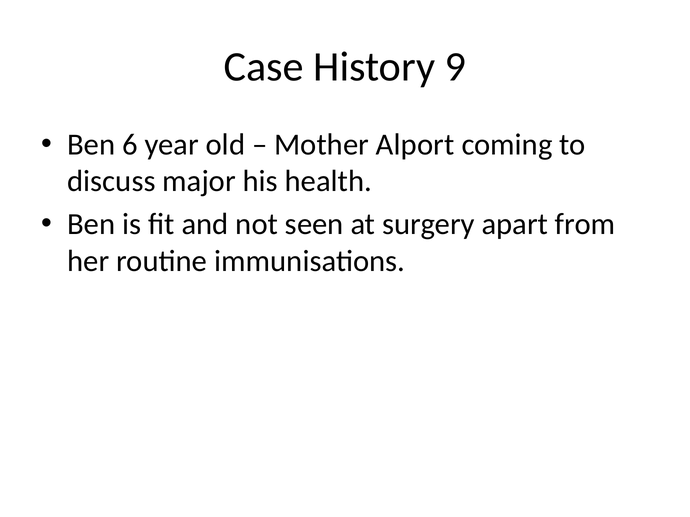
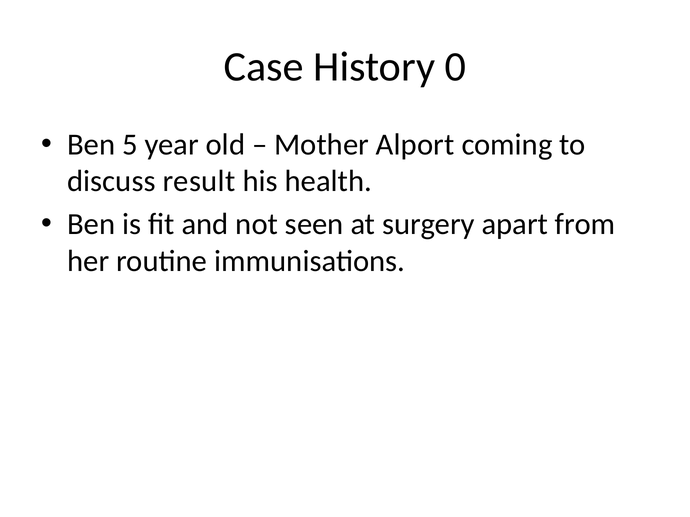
9: 9 -> 0
6: 6 -> 5
major: major -> result
